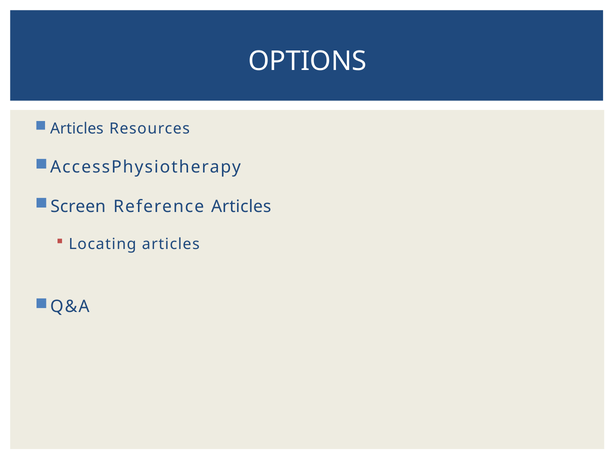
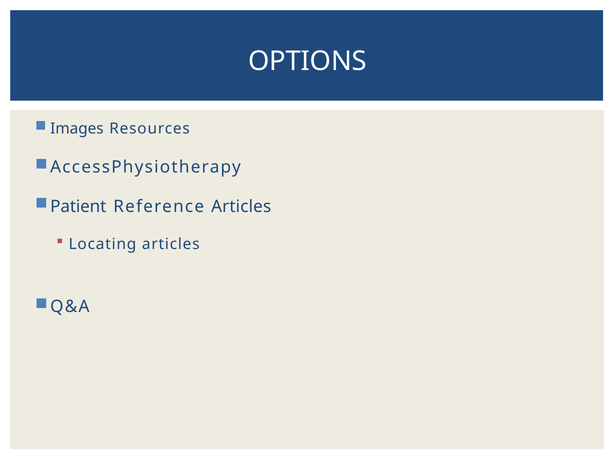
Articles at (77, 129): Articles -> Images
Screen: Screen -> Patient
